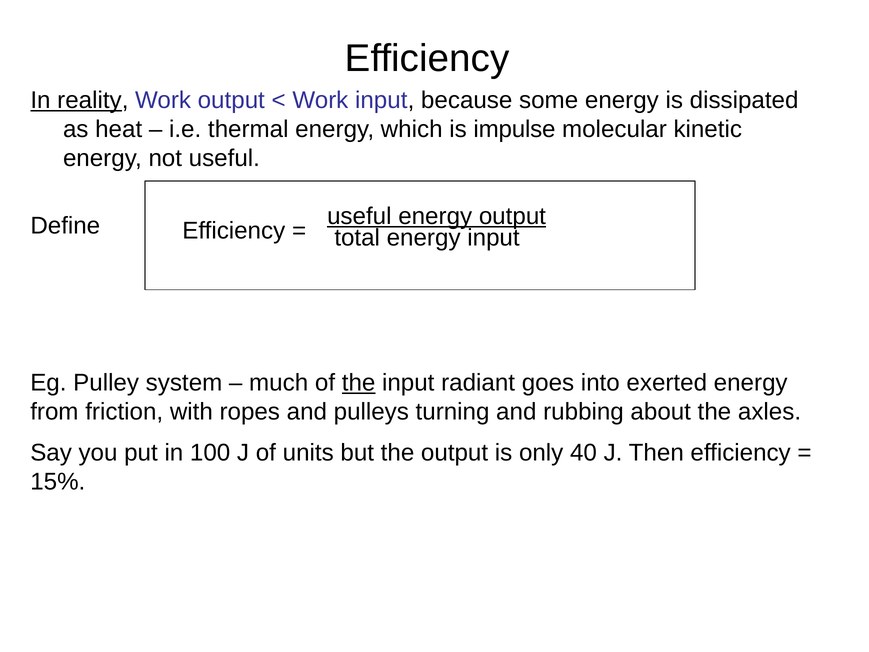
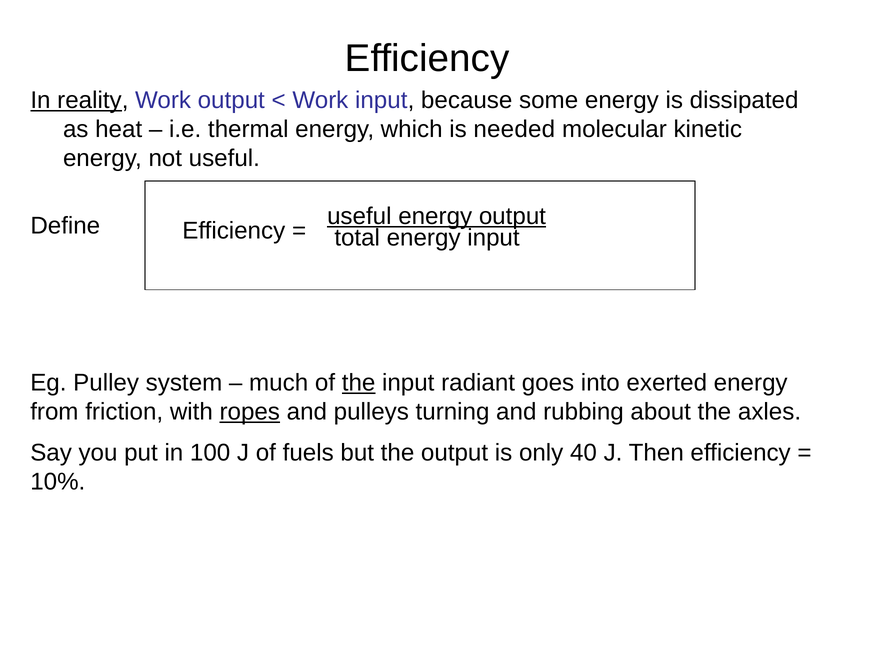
impulse: impulse -> needed
ropes underline: none -> present
units: units -> fuels
15%: 15% -> 10%
